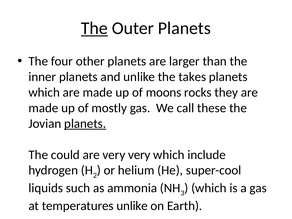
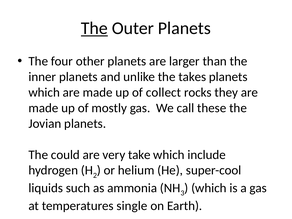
moons: moons -> collect
planets at (85, 124) underline: present -> none
very very: very -> take
temperatures unlike: unlike -> single
